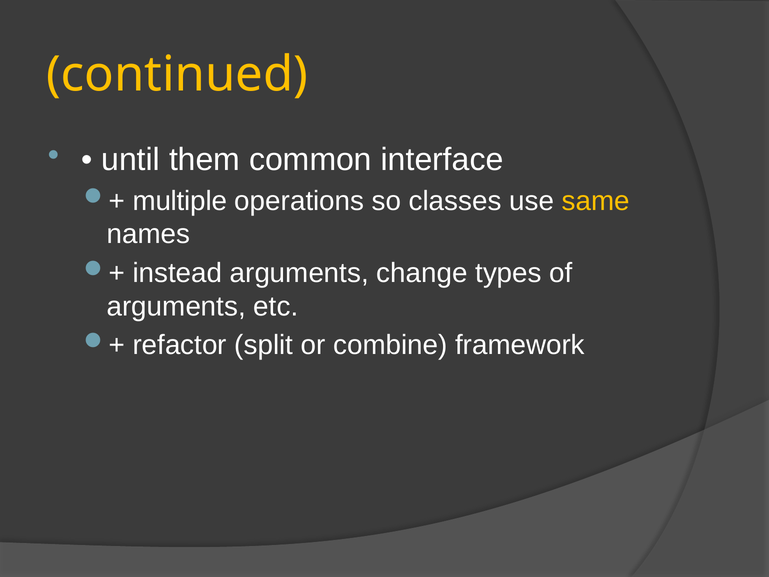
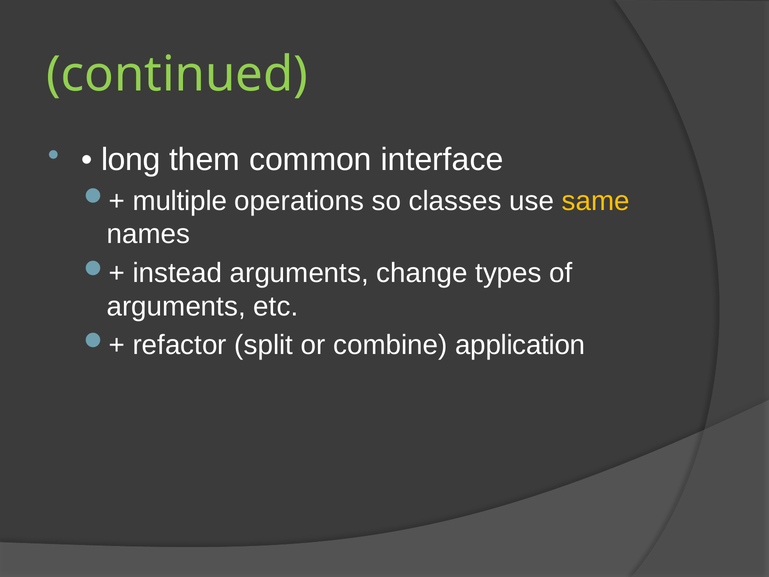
continued colour: yellow -> light green
until: until -> long
framework: framework -> application
